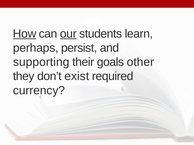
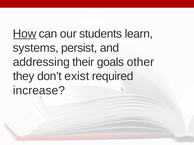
our underline: present -> none
perhaps: perhaps -> systems
supporting: supporting -> addressing
currency: currency -> increase
